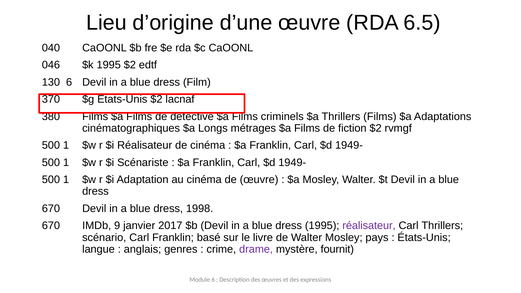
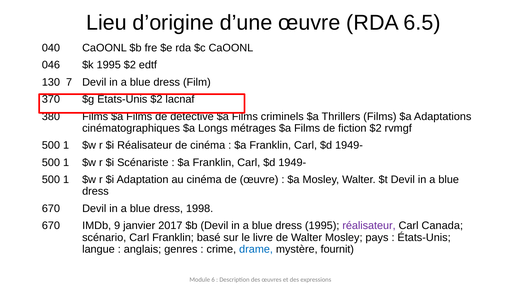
130 6: 6 -> 7
Carl Thrillers: Thrillers -> Canada
drame colour: purple -> blue
